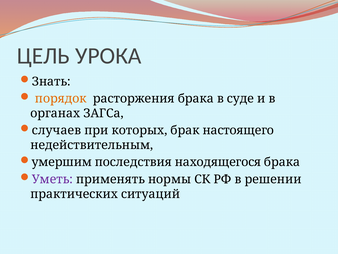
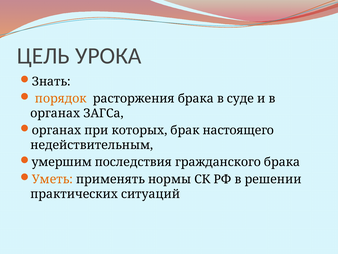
случаев at (56, 130): случаев -> органах
находящегося: находящегося -> гражданского
Уметь colour: purple -> orange
